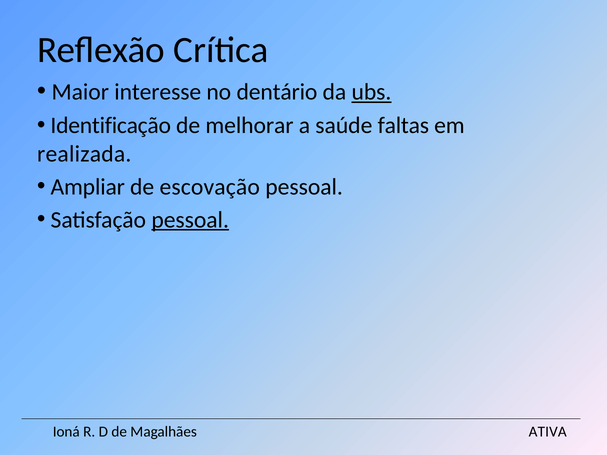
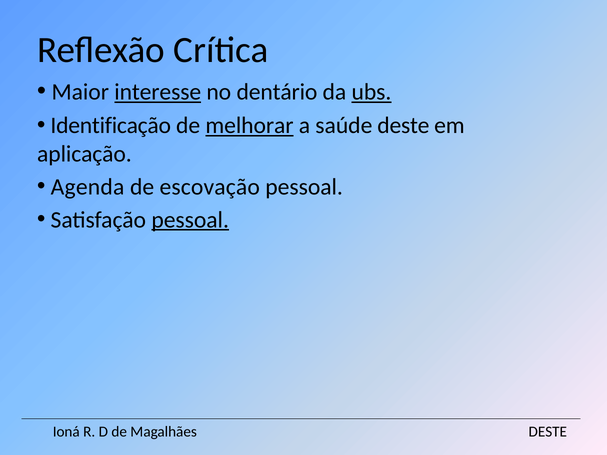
interesse underline: none -> present
melhorar underline: none -> present
saúde faltas: faltas -> deste
realizada: realizada -> aplicação
Ampliar: Ampliar -> Agenda
Magalhães ATIVA: ATIVA -> DESTE
